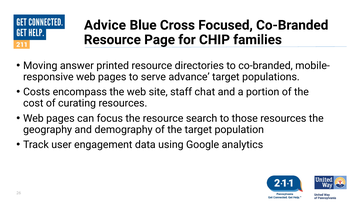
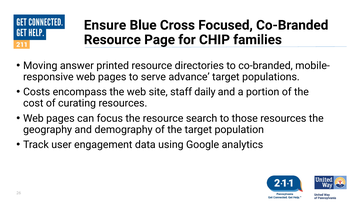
Advice: Advice -> Ensure
chat: chat -> daily
